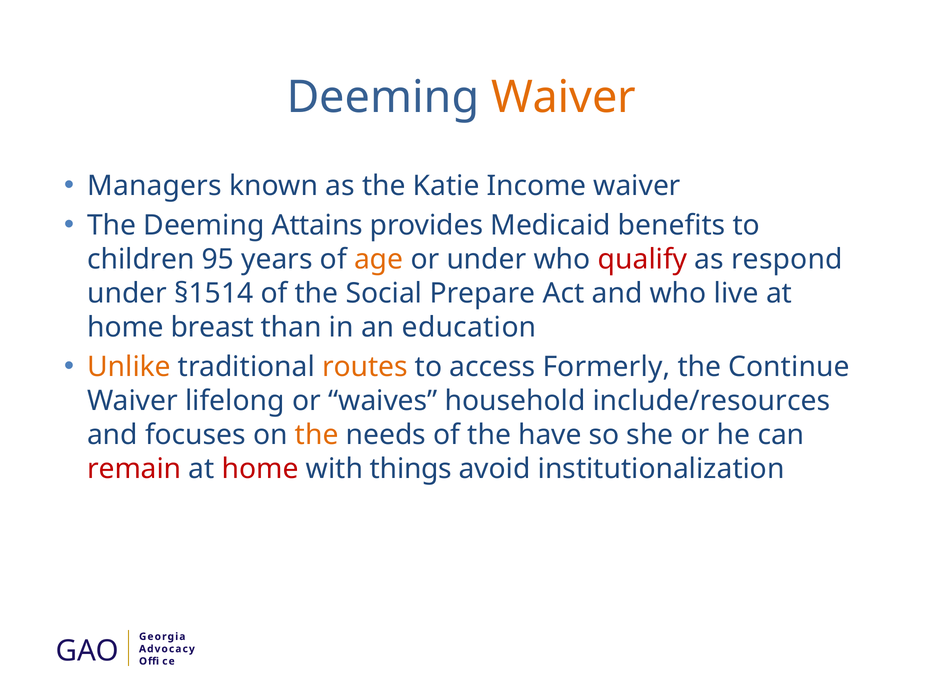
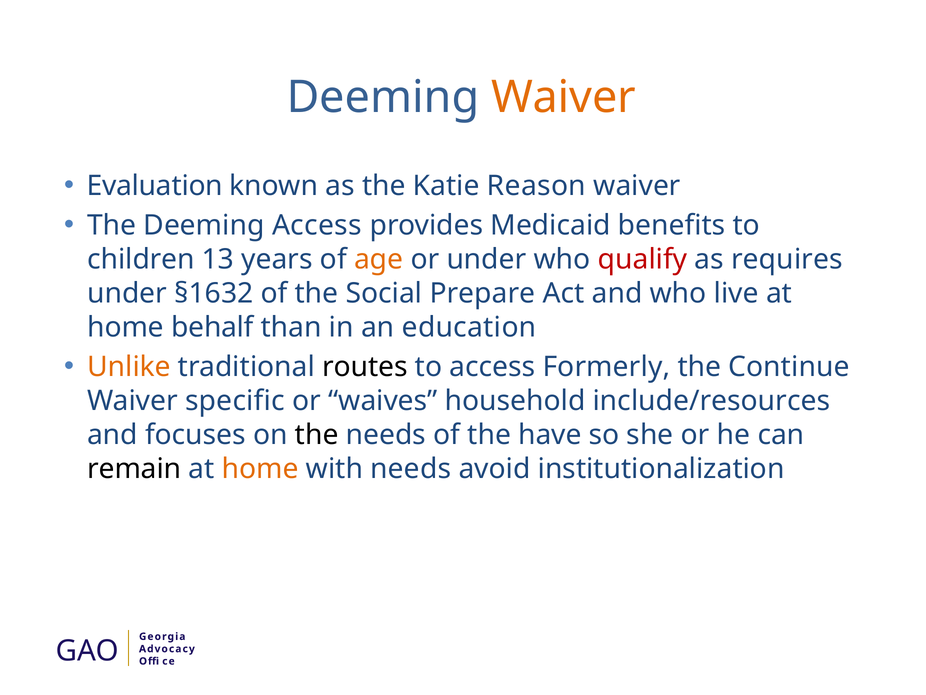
Managers: Managers -> Evaluation
Income: Income -> Reason
Deeming Attains: Attains -> Access
95: 95 -> 13
respond: respond -> requires
§1514: §1514 -> §1632
breast: breast -> behalf
routes colour: orange -> black
lifelong: lifelong -> specific
the at (317, 435) colour: orange -> black
remain colour: red -> black
home at (260, 468) colour: red -> orange
with things: things -> needs
